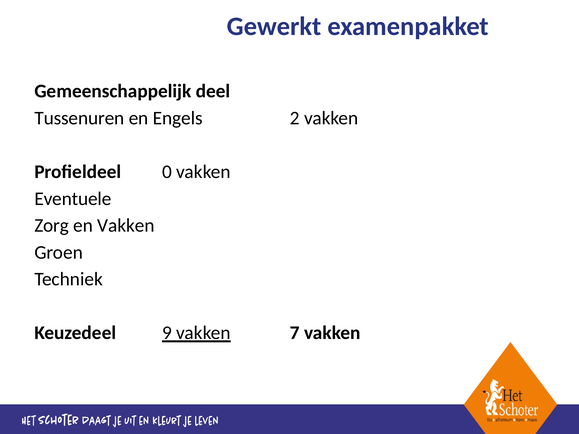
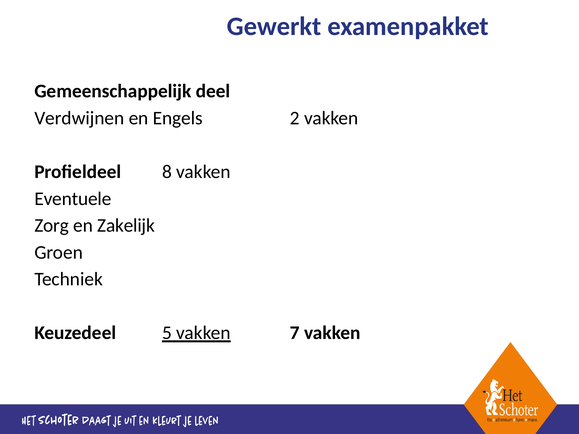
Tussenuren: Tussenuren -> Verdwijnen
0: 0 -> 8
en Vakken: Vakken -> Zakelijk
9: 9 -> 5
